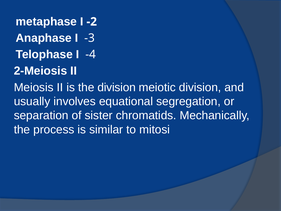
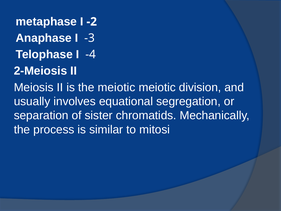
the division: division -> meiotic
